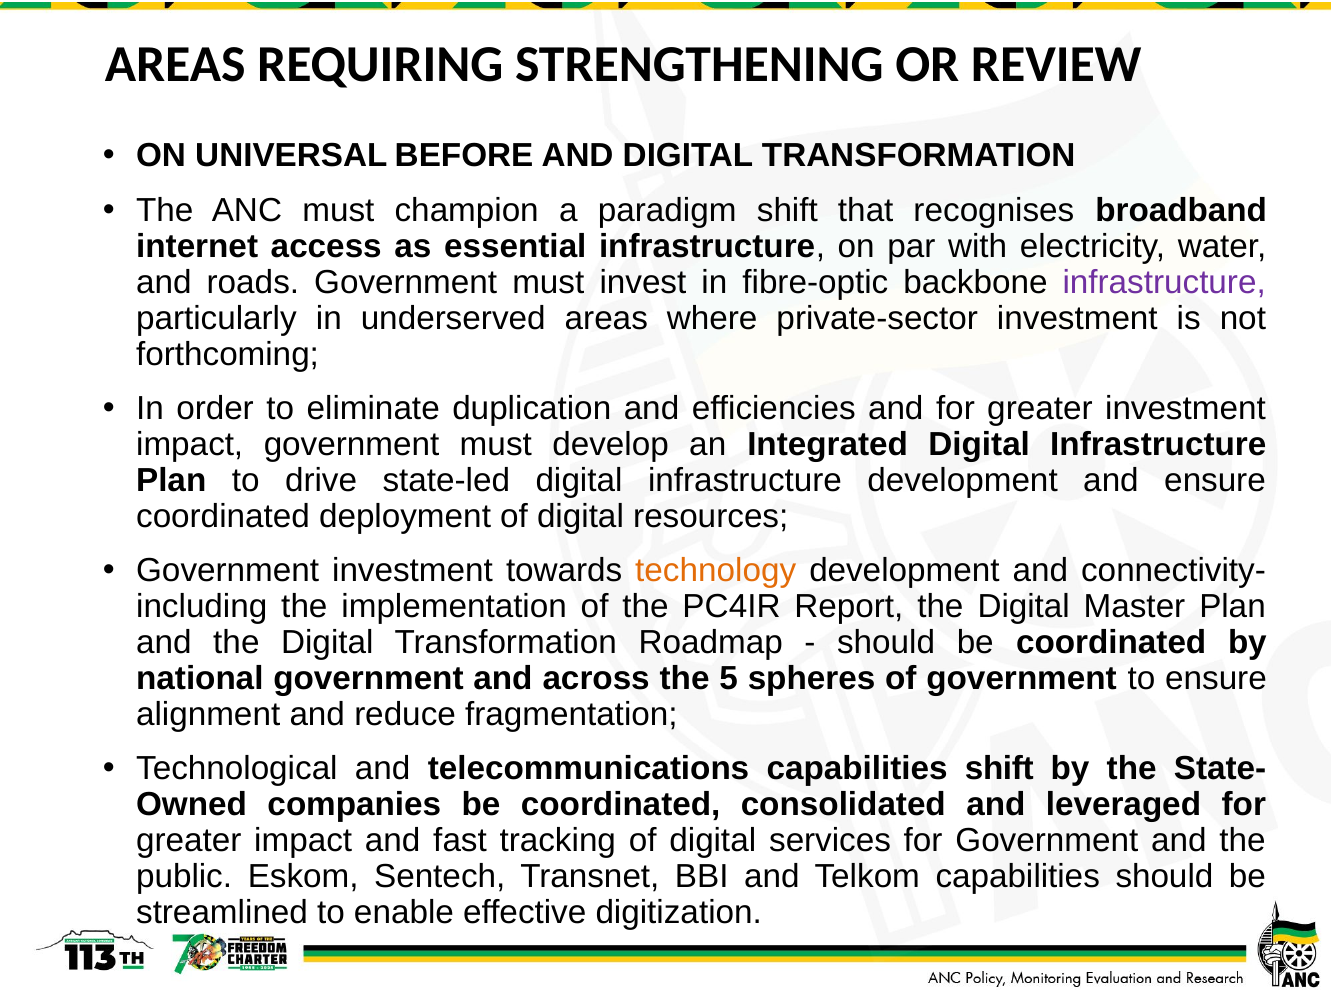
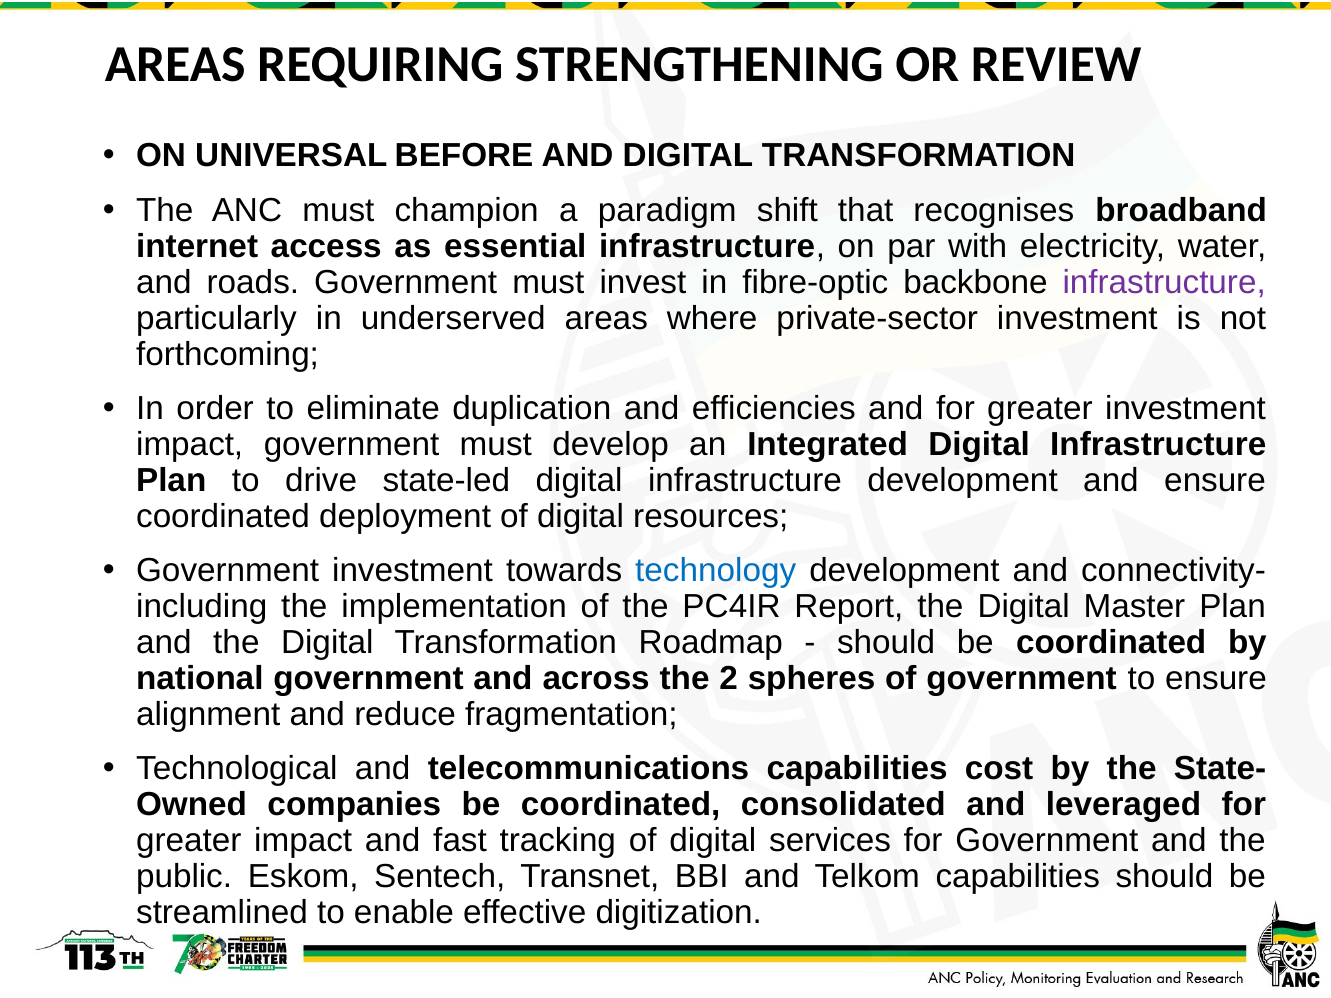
technology colour: orange -> blue
5: 5 -> 2
capabilities shift: shift -> cost
